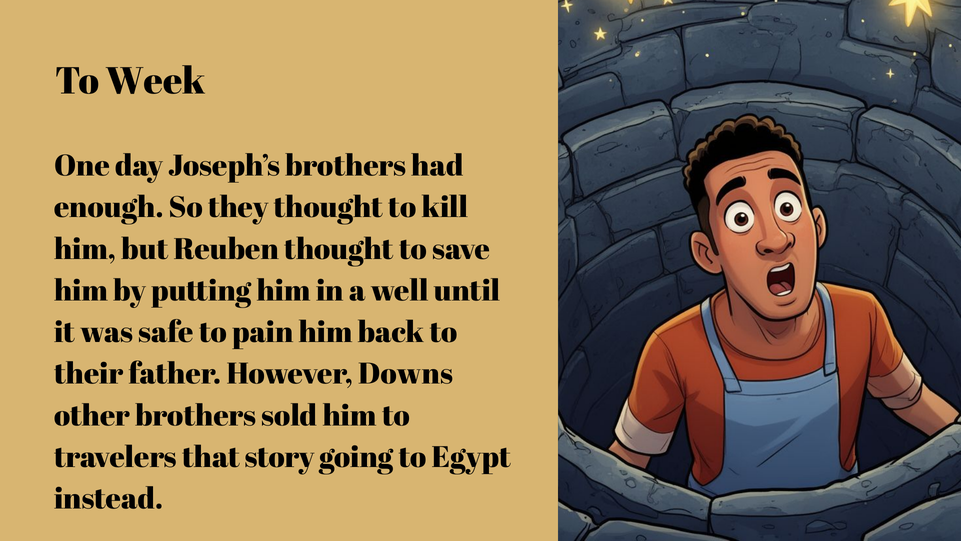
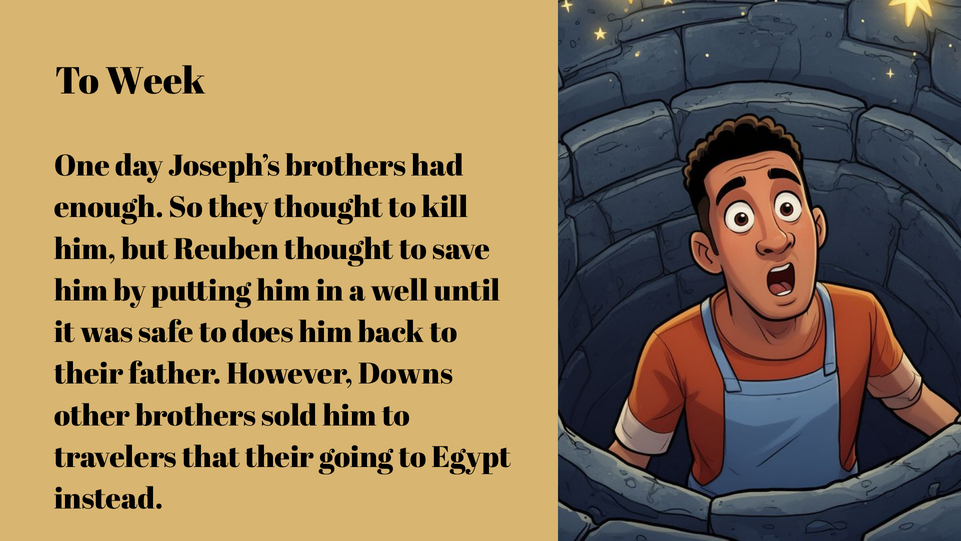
pain: pain -> does
that story: story -> their
